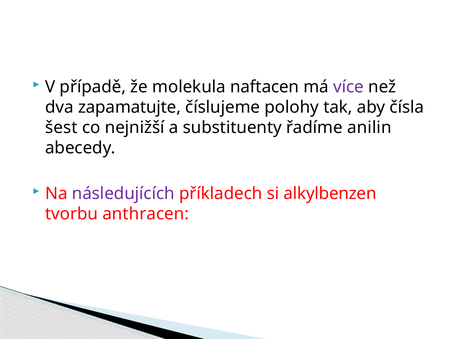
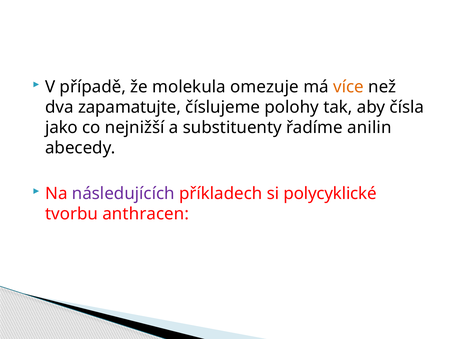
naftacen: naftacen -> omezuje
více colour: purple -> orange
šest: šest -> jako
alkylbenzen: alkylbenzen -> polycyklické
